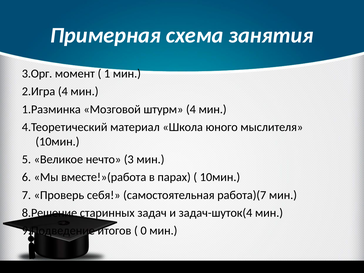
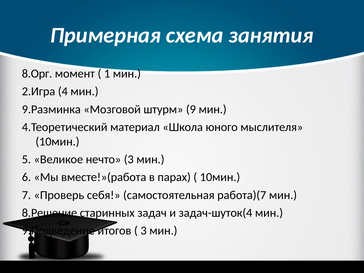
3.Орг: 3.Орг -> 8.Орг
1.Разминка: 1.Разминка -> 9.Разминка
штурм 4: 4 -> 9
0 at (144, 231): 0 -> 3
